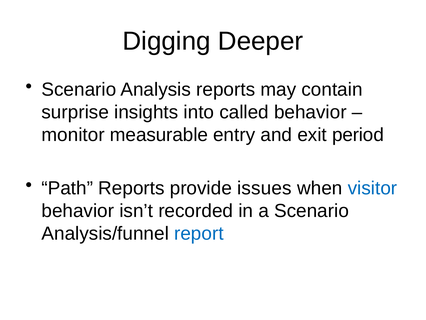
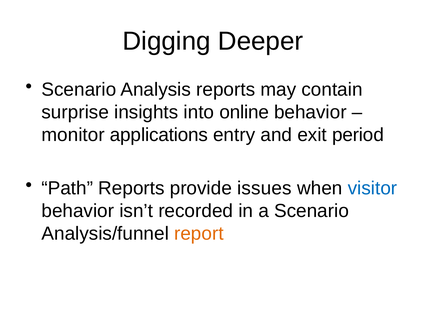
called: called -> online
measurable: measurable -> applications
report colour: blue -> orange
